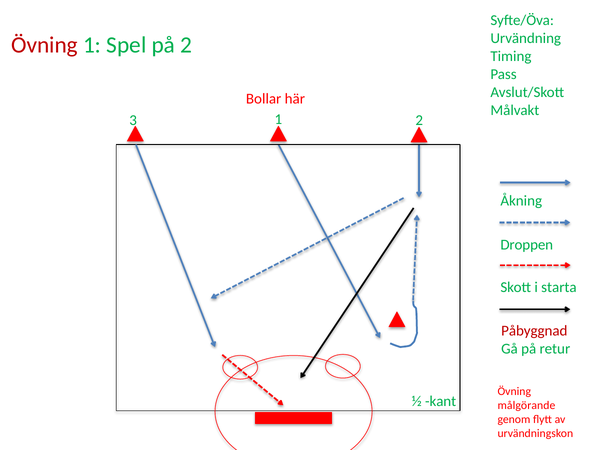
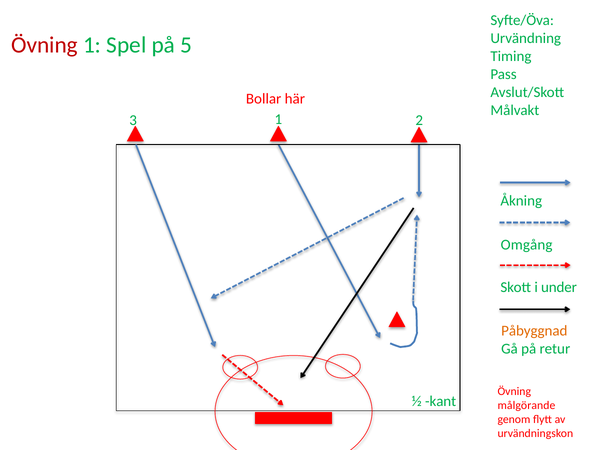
på 2: 2 -> 5
Droppen: Droppen -> Omgång
starta: starta -> under
Påbyggnad colour: red -> orange
